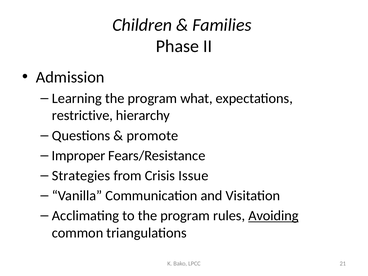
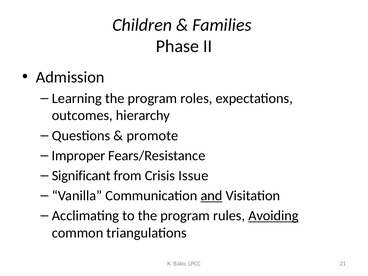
what: what -> roles
restrictive: restrictive -> outcomes
Strategies: Strategies -> Significant
and underline: none -> present
